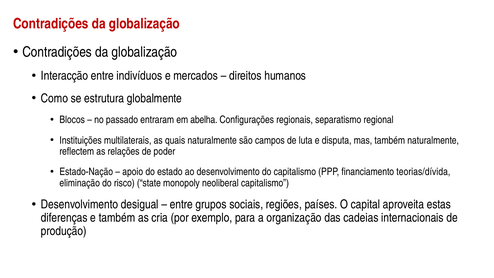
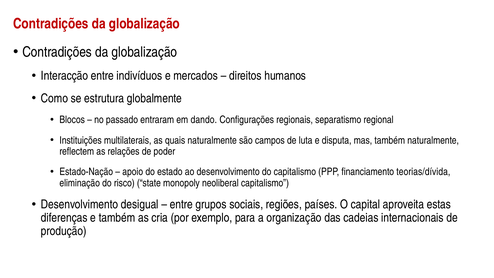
abelha: abelha -> dando
